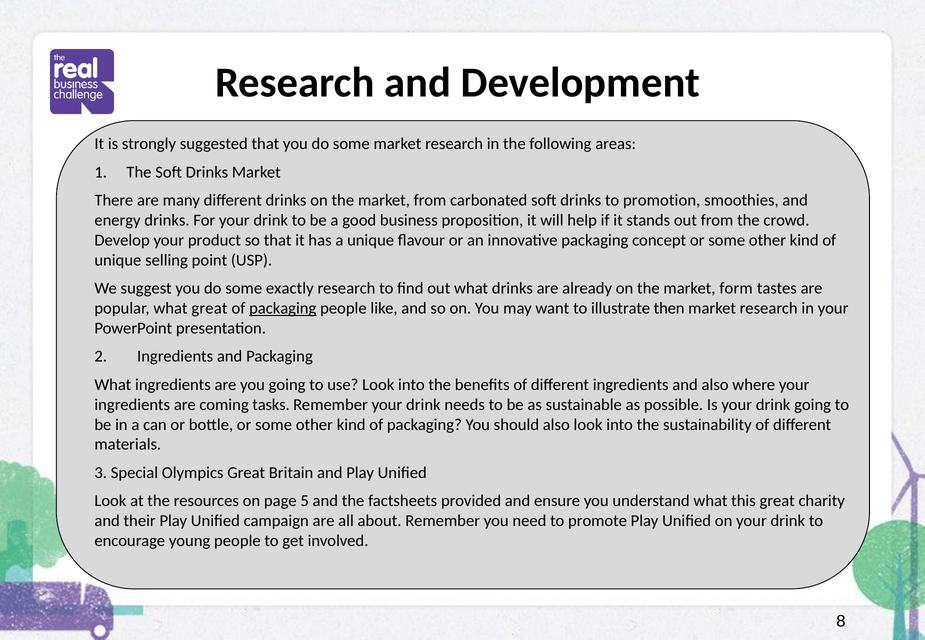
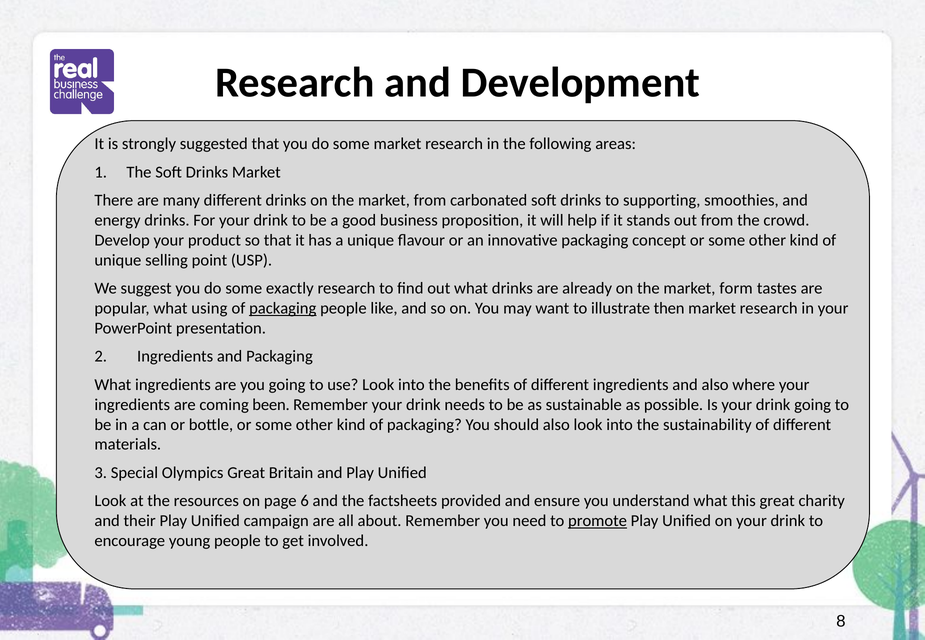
promotion: promotion -> supporting
what great: great -> using
tasks: tasks -> been
5: 5 -> 6
promote underline: none -> present
